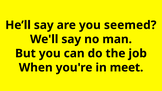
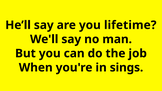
seemed: seemed -> lifetime
meet: meet -> sings
